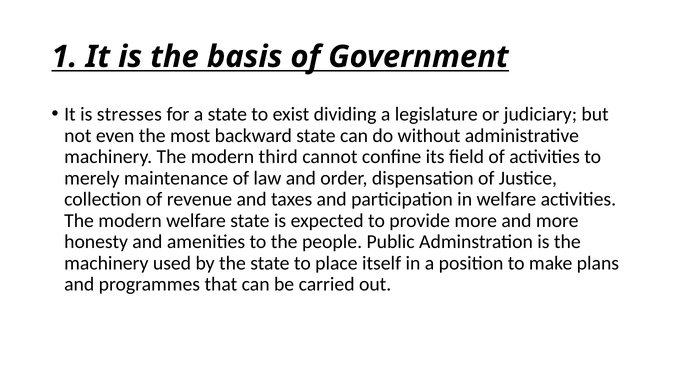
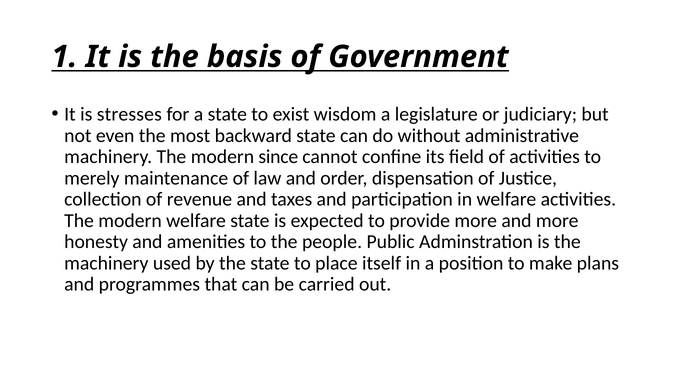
dividing: dividing -> wisdom
third: third -> since
